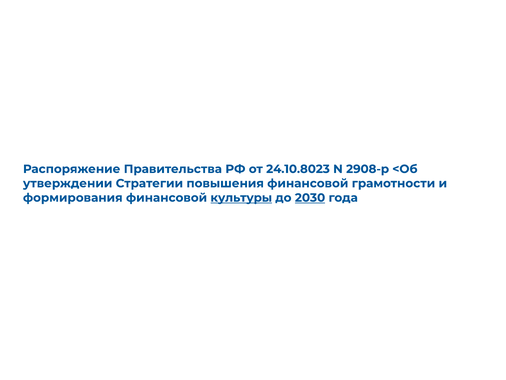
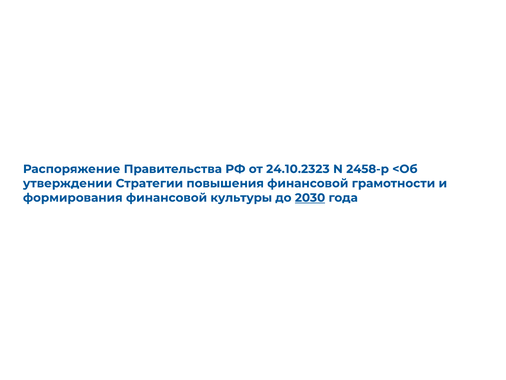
24.10.8023: 24.10.8023 -> 24.10.2323
2908-р: 2908-р -> 2458-р
культуры underline: present -> none
